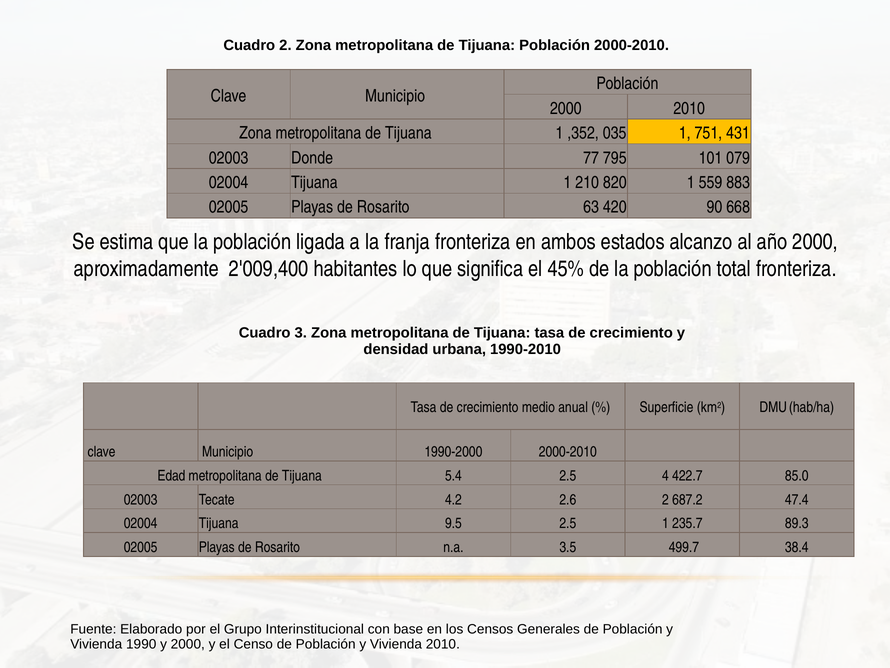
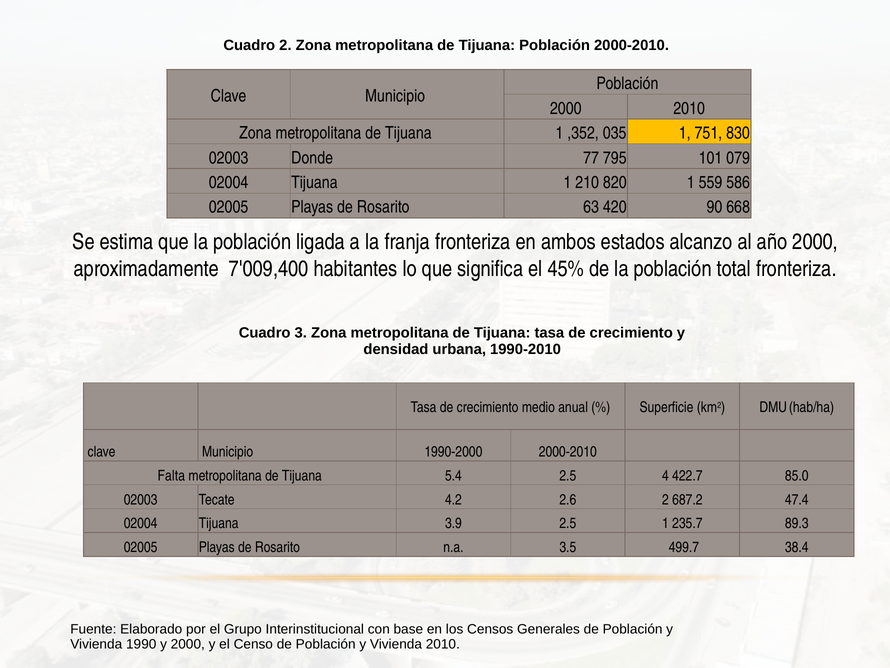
431: 431 -> 830
883: 883 -> 586
2'009,400: 2'009,400 -> 7'009,400
Edad: Edad -> Falta
9.5: 9.5 -> 3.9
